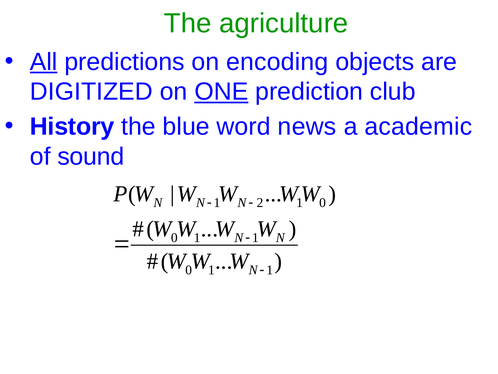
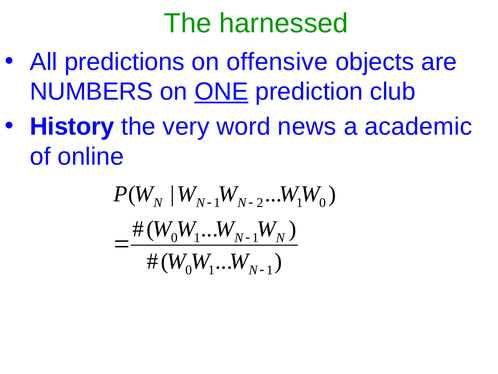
agriculture: agriculture -> harnessed
All underline: present -> none
encoding: encoding -> offensive
DIGITIZED: DIGITIZED -> NUMBERS
blue: blue -> very
sound: sound -> online
